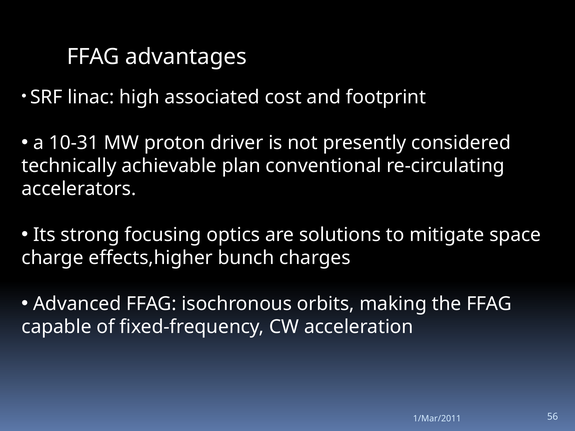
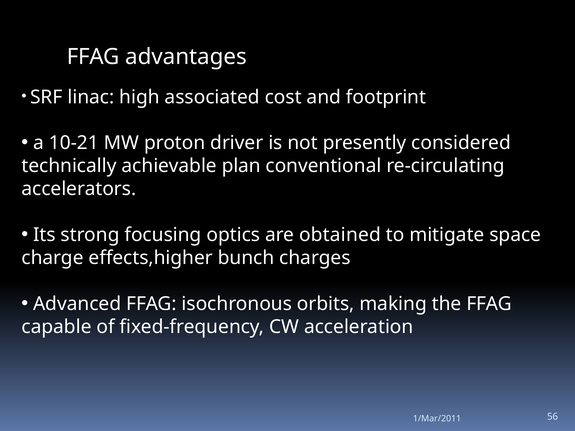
10-31: 10-31 -> 10-21
solutions: solutions -> obtained
